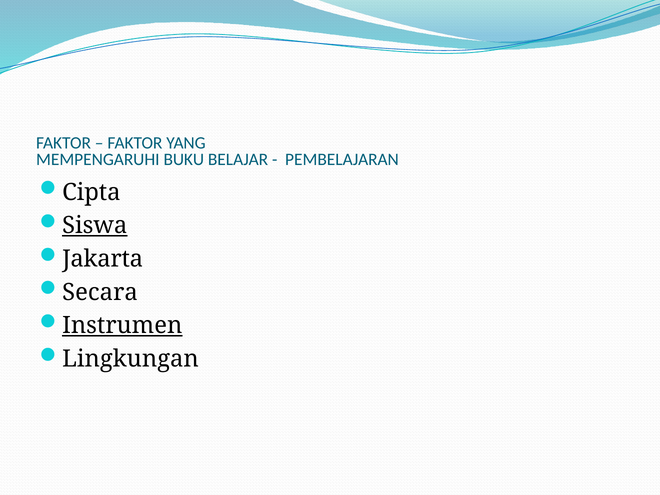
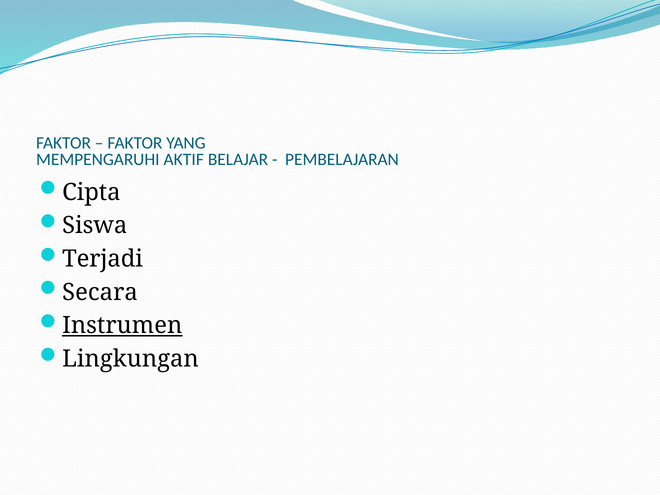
BUKU: BUKU -> AKTIF
Siswa underline: present -> none
Jakarta: Jakarta -> Terjadi
